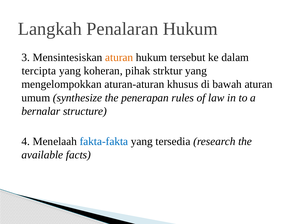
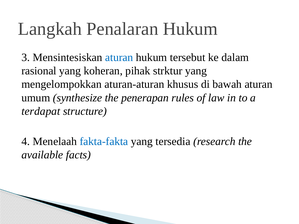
aturan at (119, 57) colour: orange -> blue
tercipta: tercipta -> rasional
bernalar: bernalar -> terdapat
